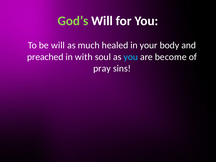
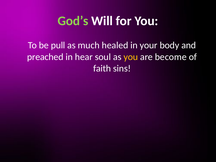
be will: will -> pull
with: with -> hear
you at (131, 57) colour: light blue -> yellow
pray: pray -> faith
